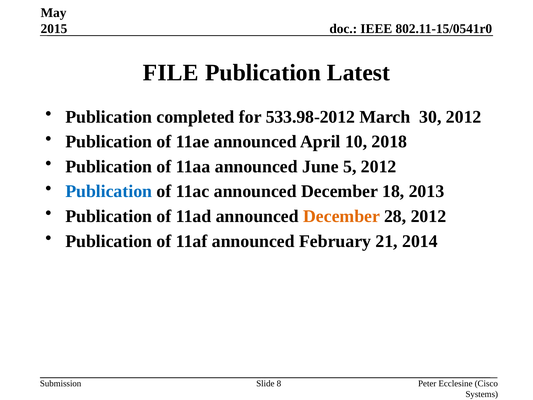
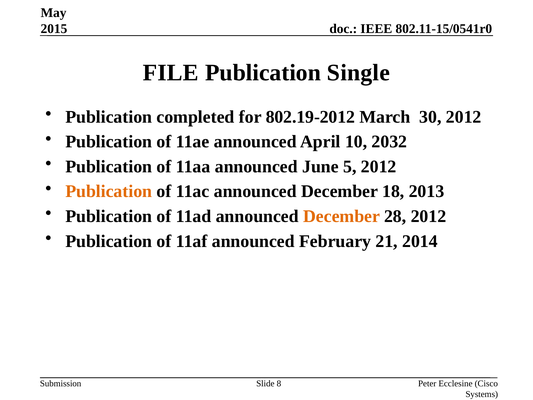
Latest: Latest -> Single
533.98-2012: 533.98-2012 -> 802.19-2012
2018: 2018 -> 2032
Publication at (109, 191) colour: blue -> orange
